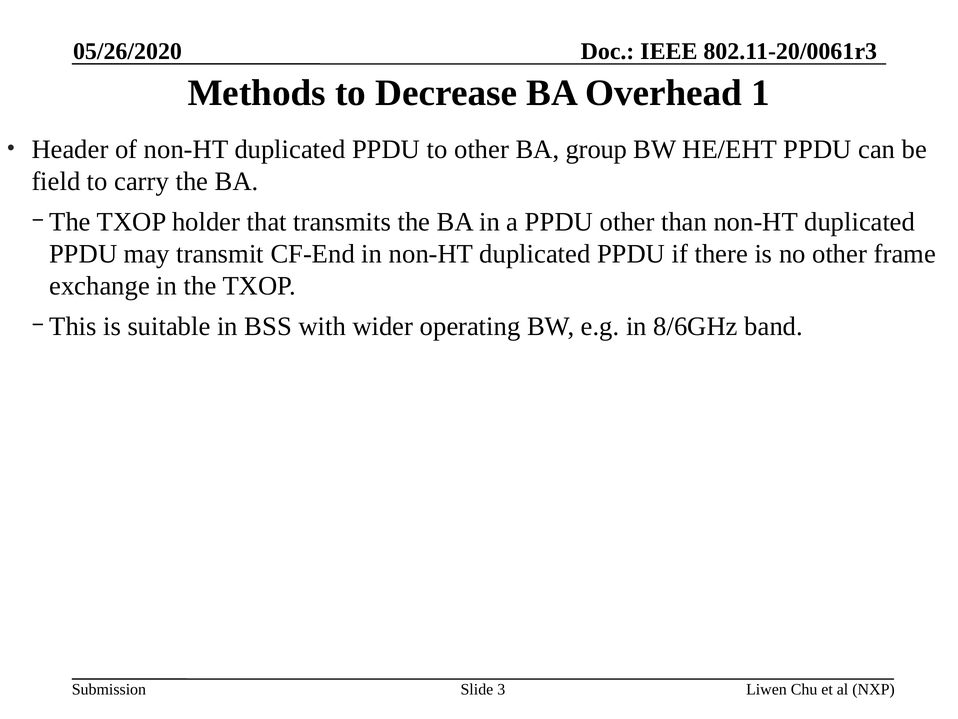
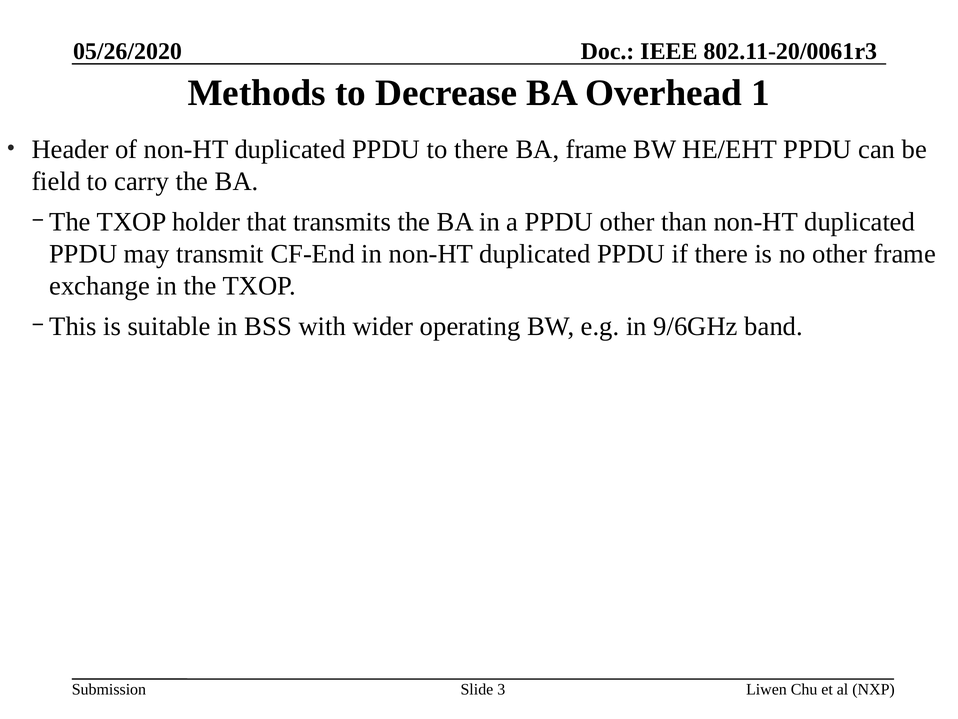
to other: other -> there
BA group: group -> frame
8/6GHz: 8/6GHz -> 9/6GHz
